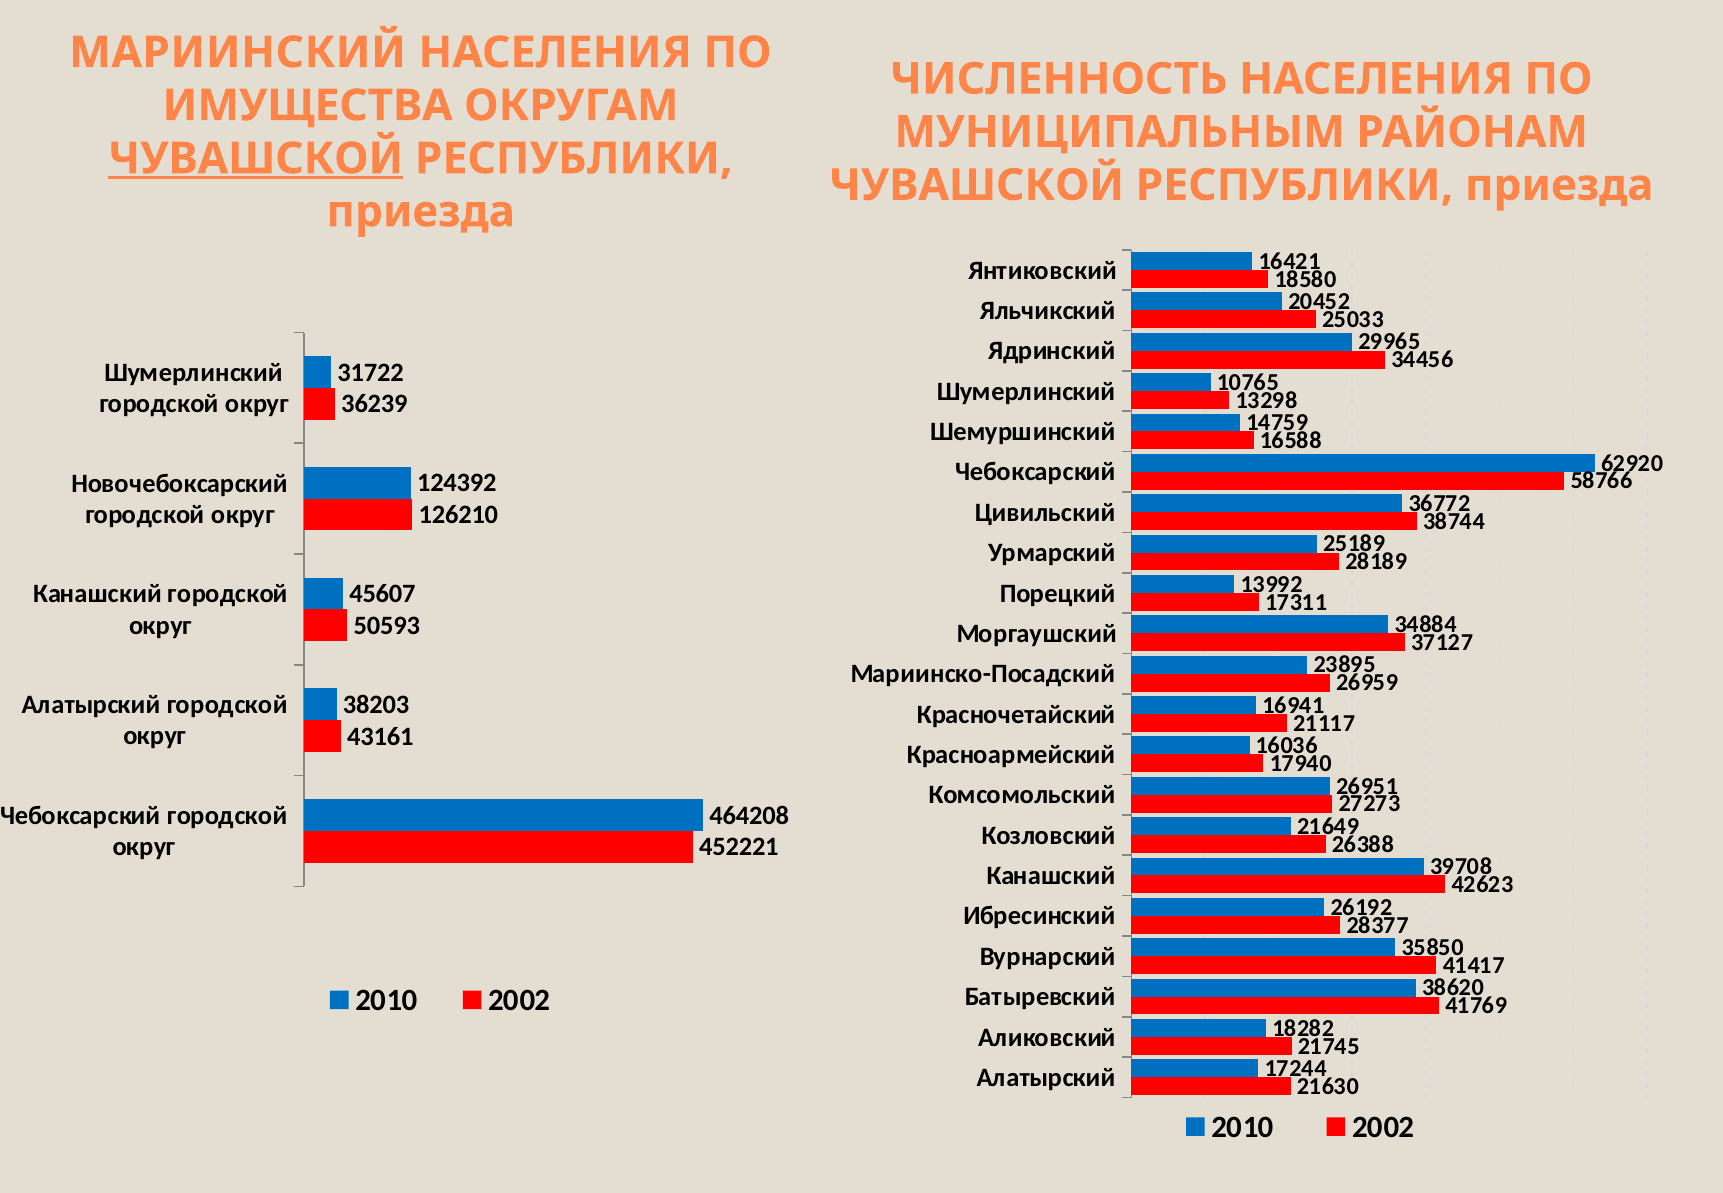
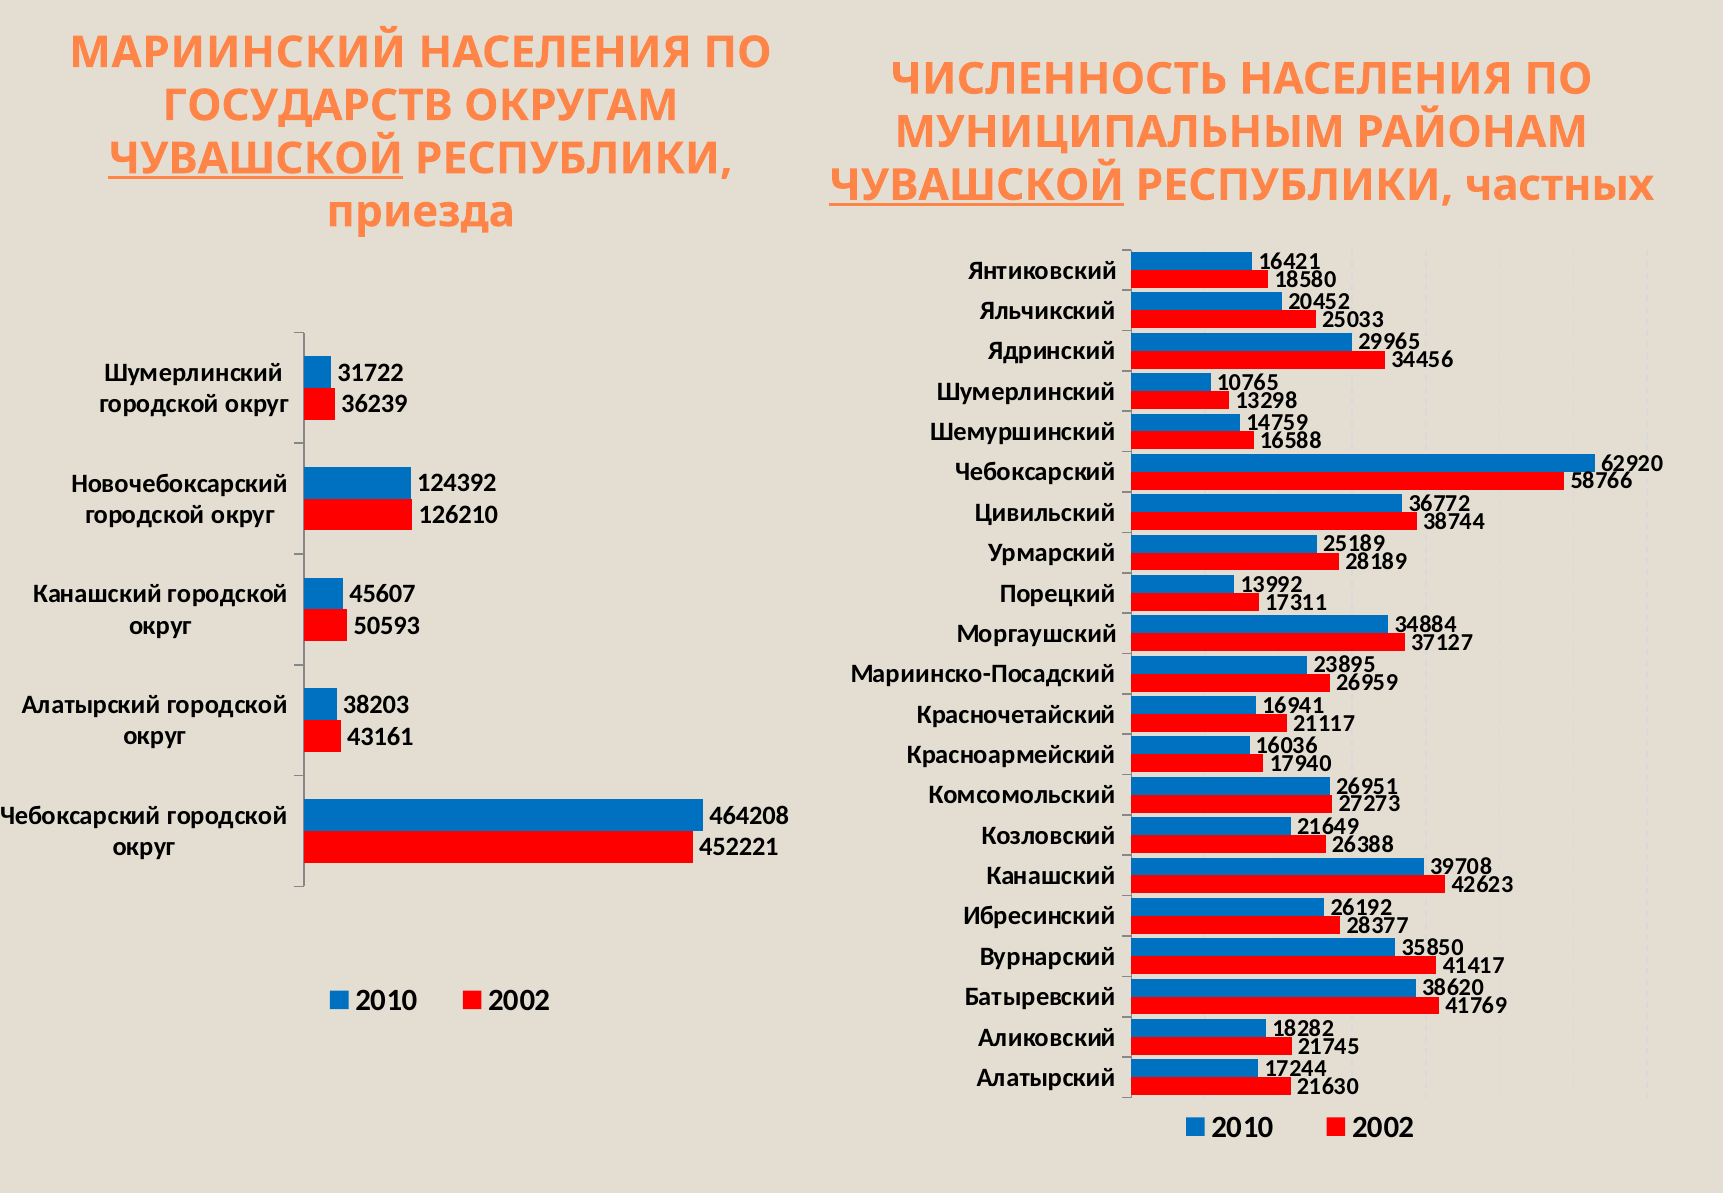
ИМУЩЕСТВА: ИМУЩЕСТВА -> ГОСУДАРСТВ
ЧУВАШСКОЙ at (977, 185) underline: none -> present
приезда at (1559, 185): приезда -> частных
